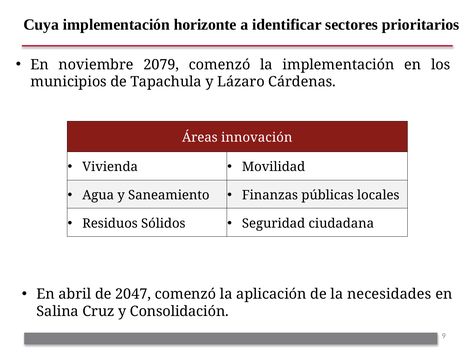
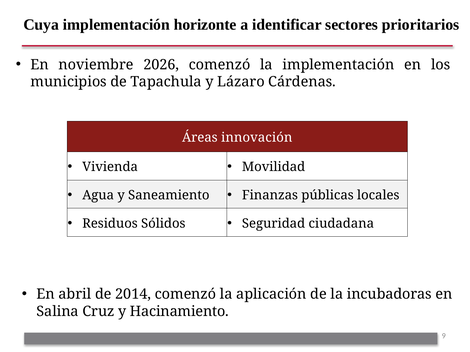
2079: 2079 -> 2026
2047: 2047 -> 2014
necesidades: necesidades -> incubadoras
Consolidación: Consolidación -> Hacinamiento
